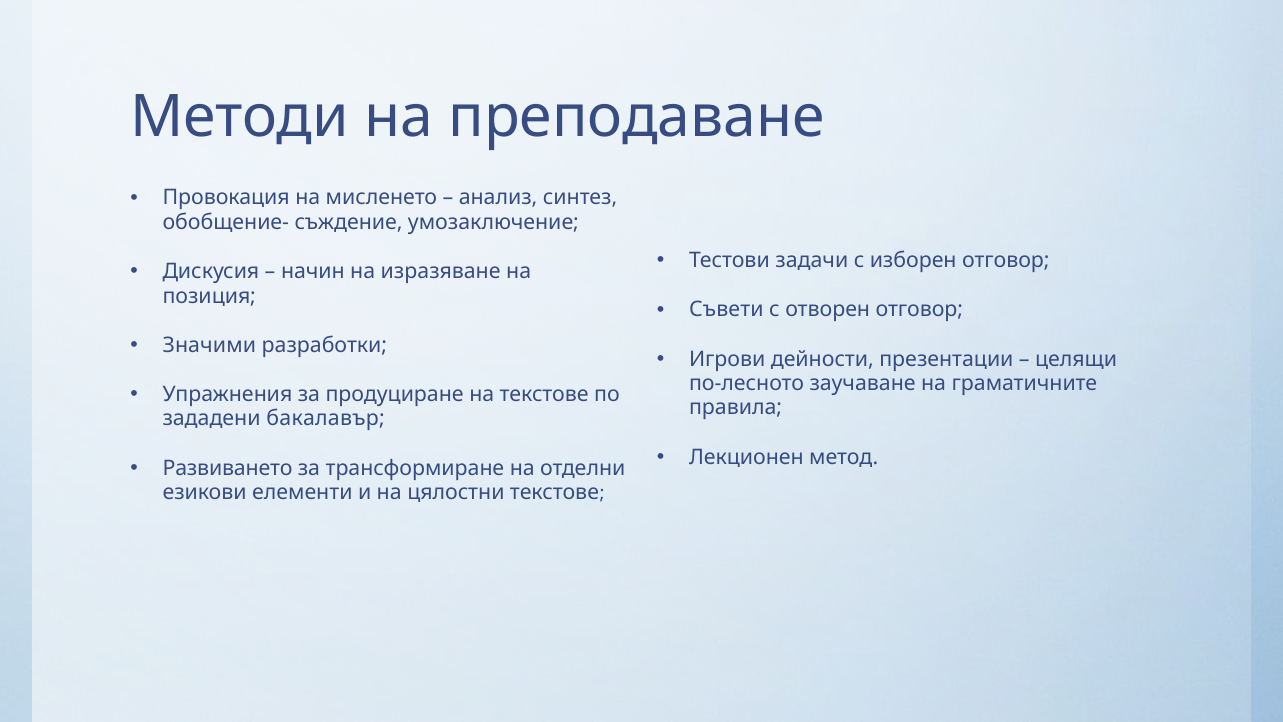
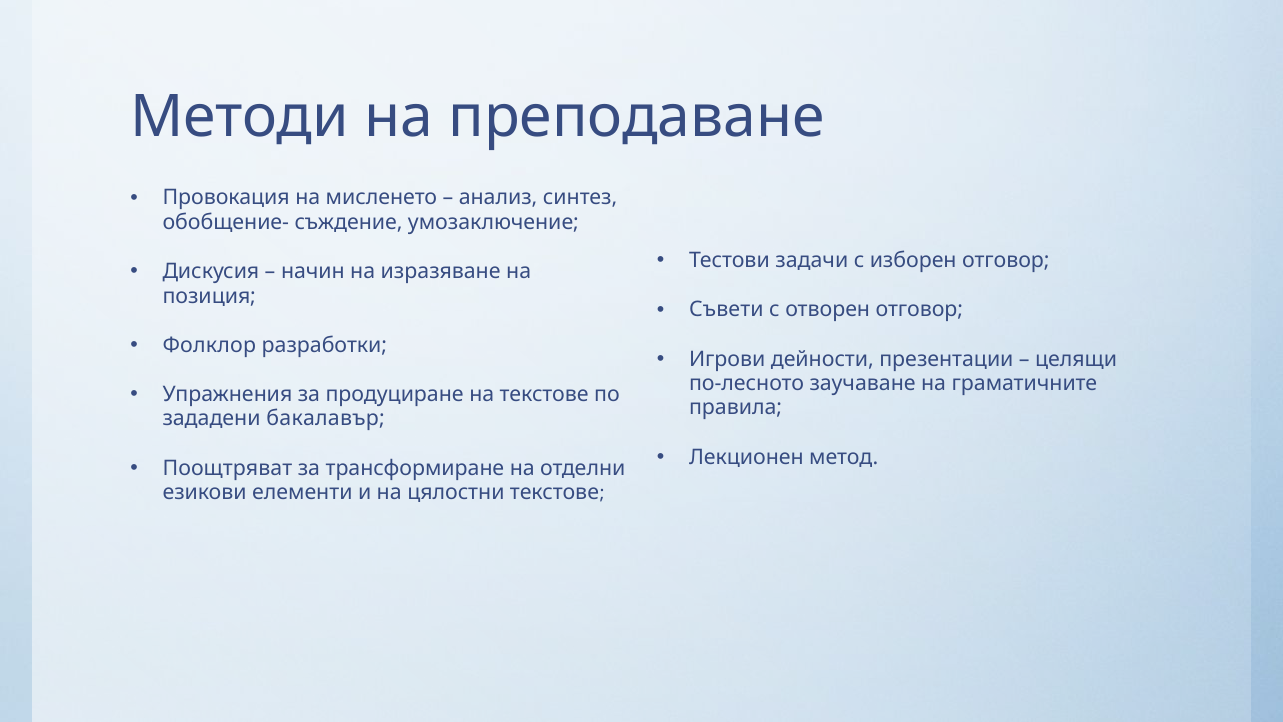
Значими: Значими -> Фолклор
Развиването: Развиването -> Поощтряват
